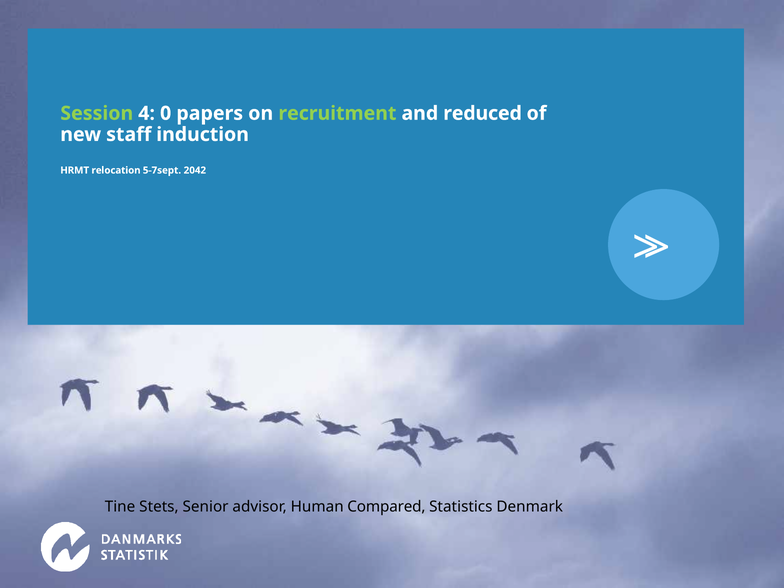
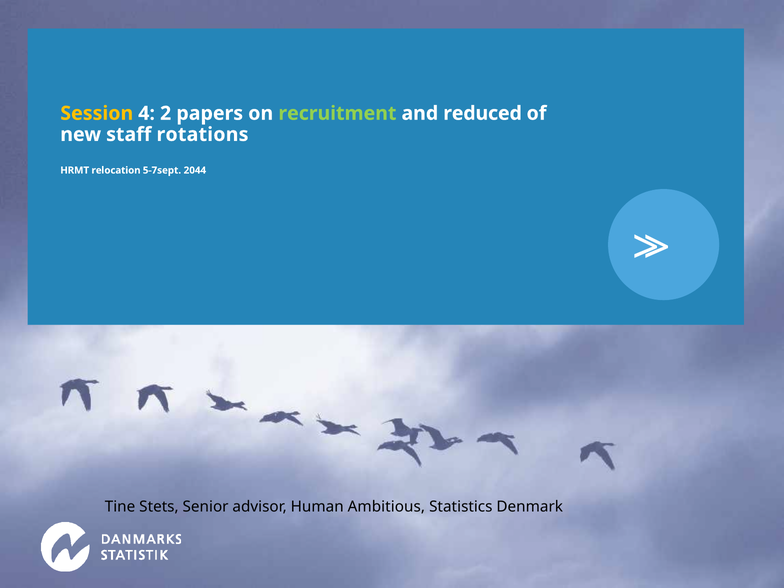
Session colour: light green -> yellow
0: 0 -> 2
induction: induction -> rotations
2042: 2042 -> 2044
Compared: Compared -> Ambitious
